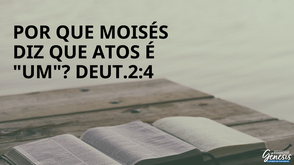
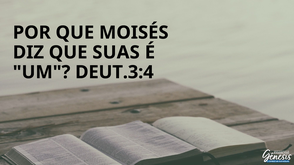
ATOS: ATOS -> SUAS
DEUT.2:4: DEUT.2:4 -> DEUT.3:4
